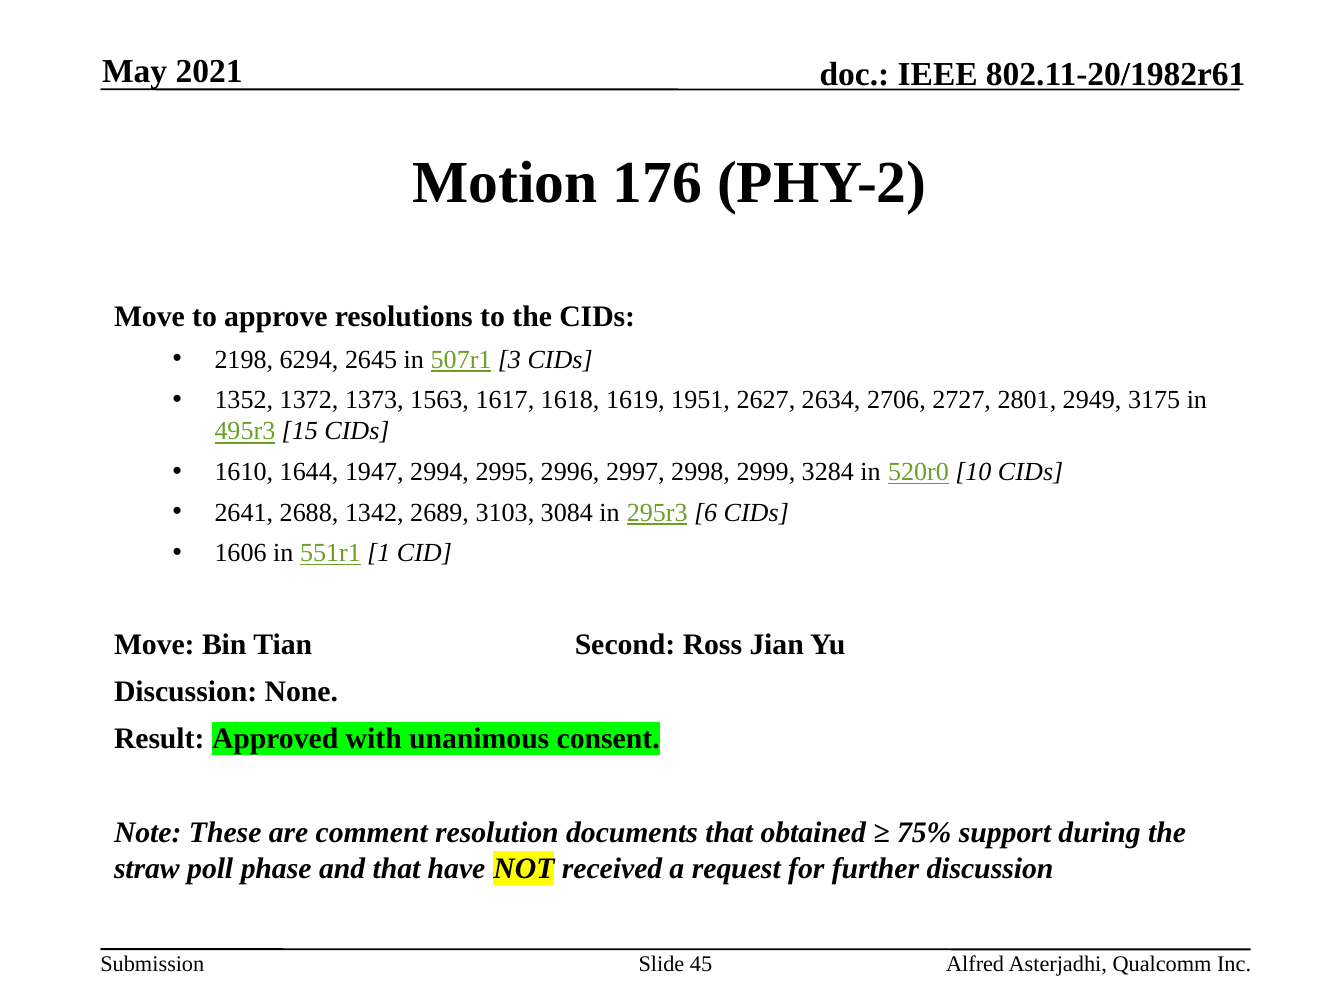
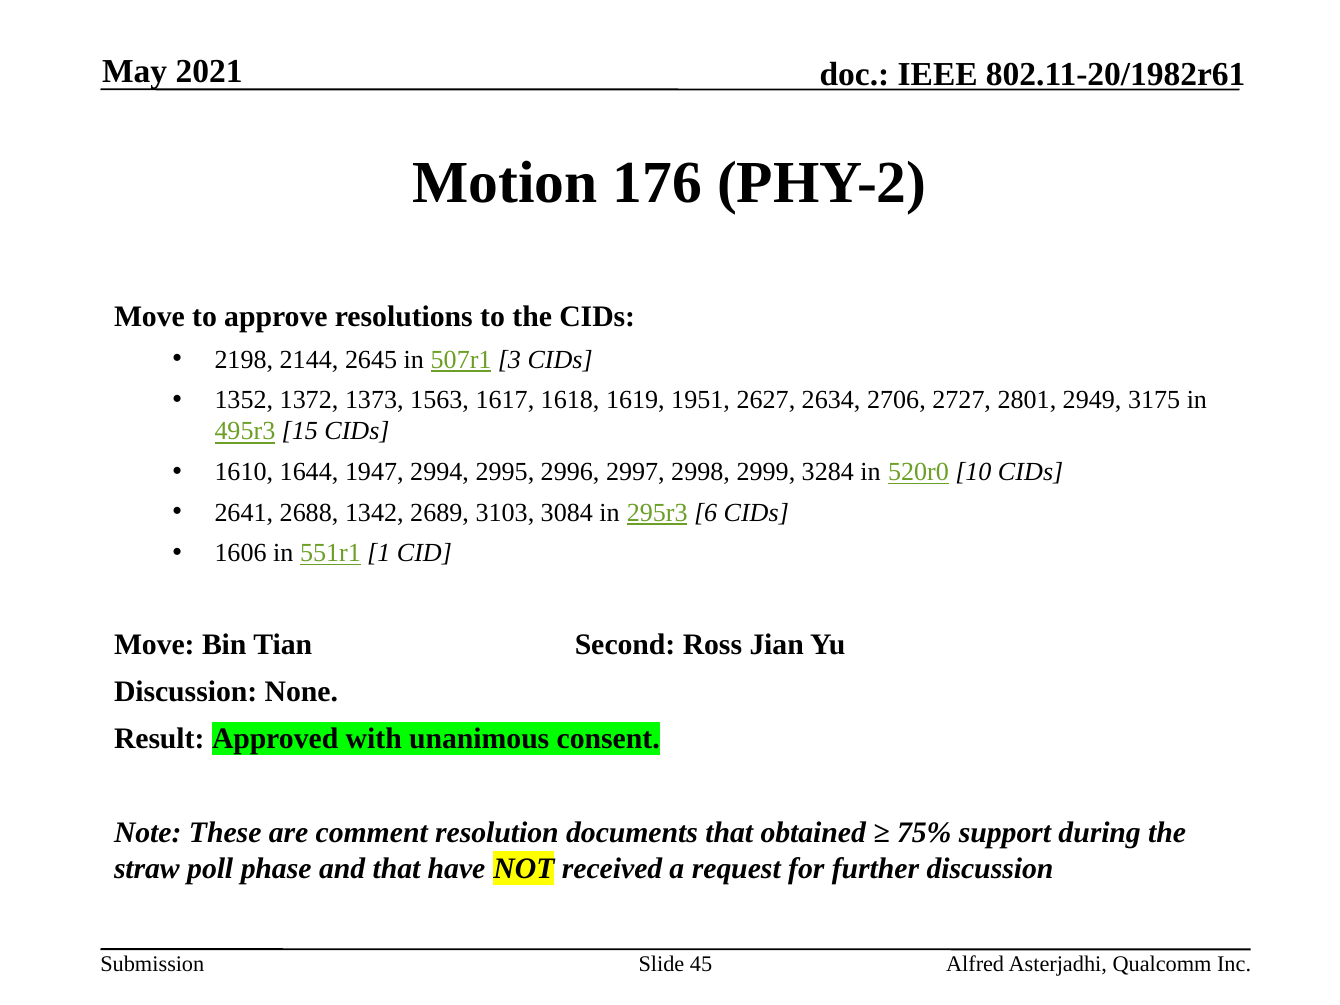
6294: 6294 -> 2144
